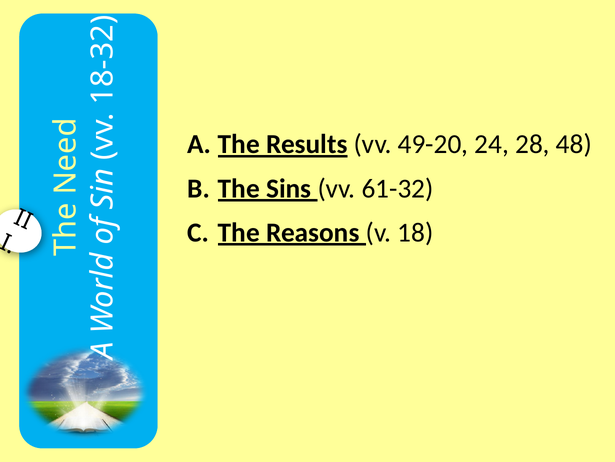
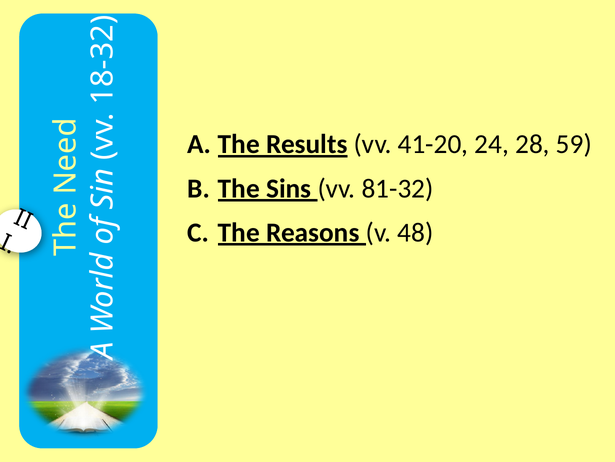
49-20: 49-20 -> 41-20
48: 48 -> 59
61-32: 61-32 -> 81-32
18: 18 -> 48
